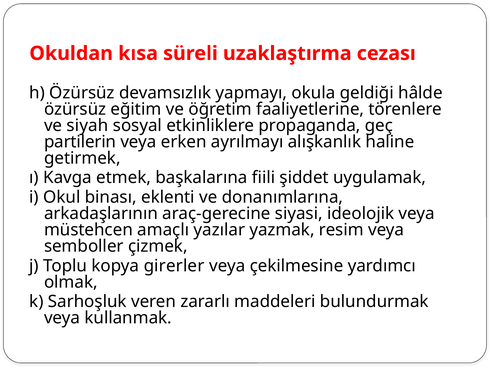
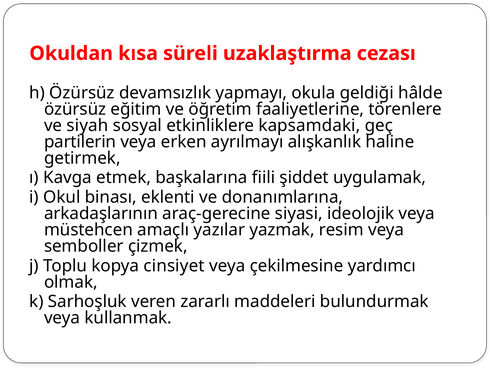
propaganda: propaganda -> kapsamdaki
girerler: girerler -> cinsiyet
